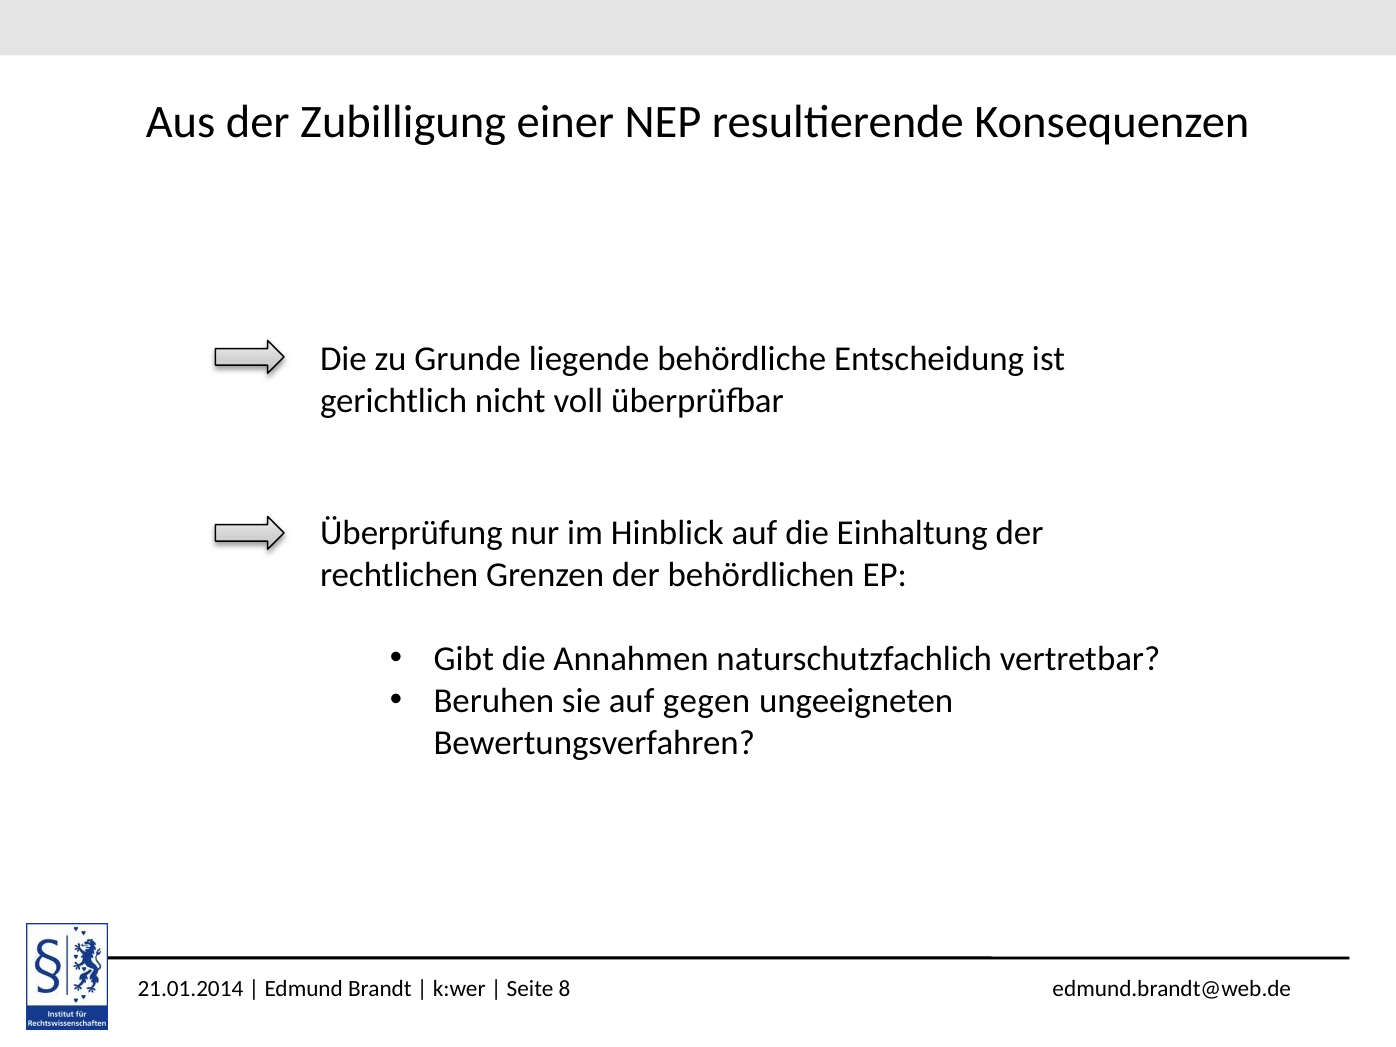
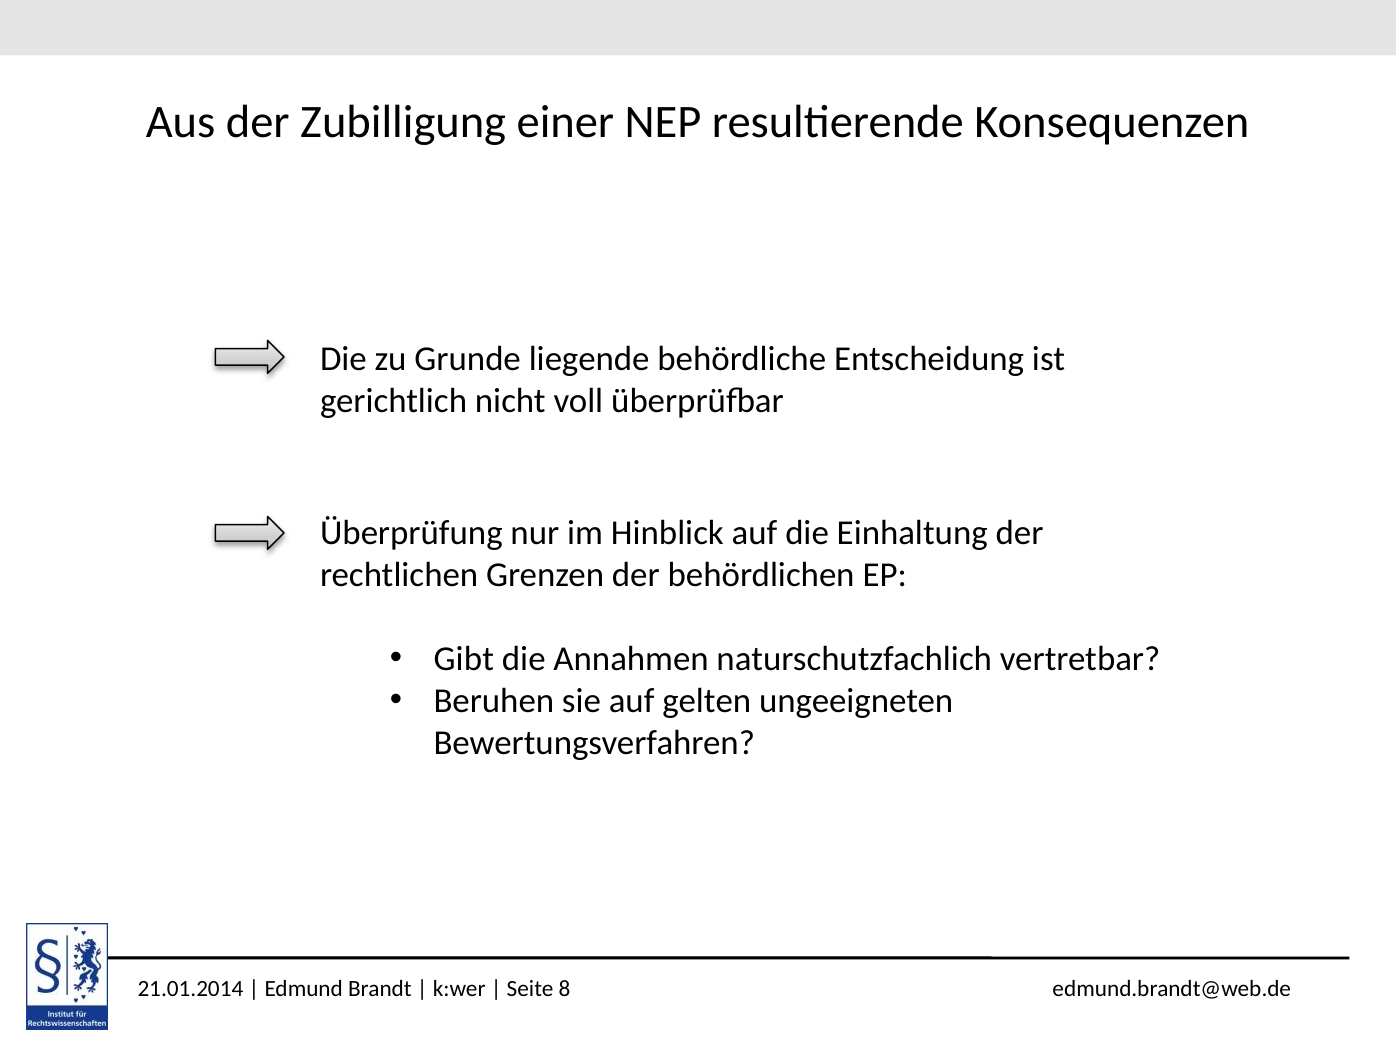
gegen: gegen -> gelten
